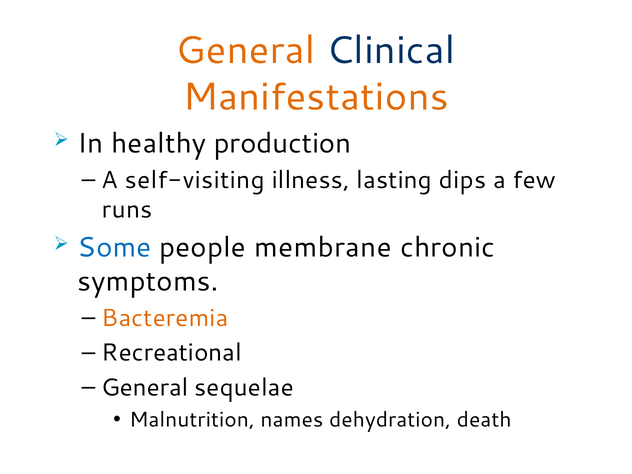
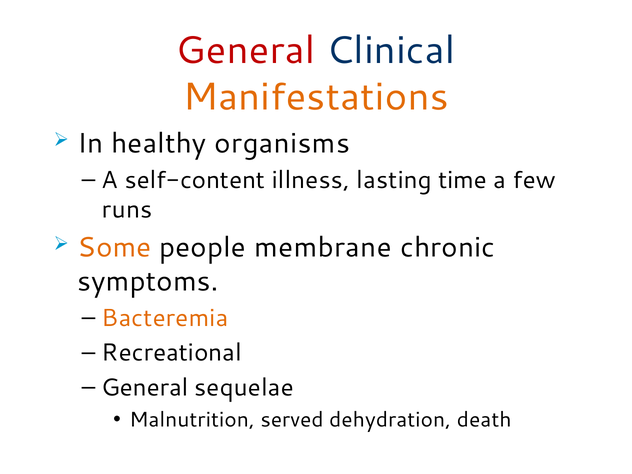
General at (246, 51) colour: orange -> red
production: production -> organisms
self-visiting: self-visiting -> self-content
dips: dips -> time
Some colour: blue -> orange
names: names -> served
